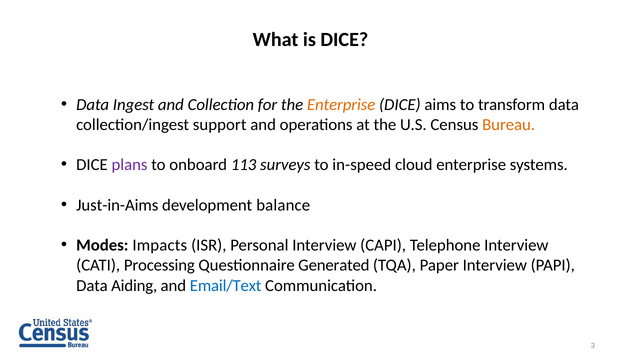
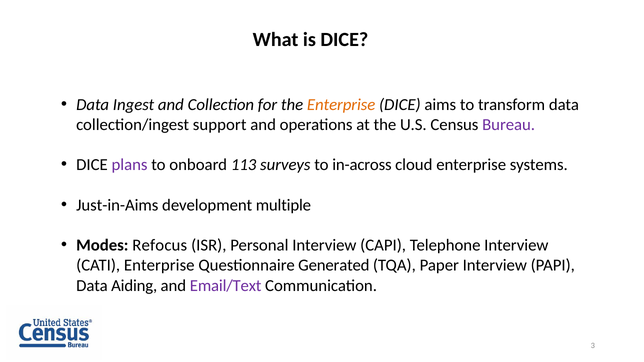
Bureau colour: orange -> purple
in-speed: in-speed -> in-across
balance: balance -> multiple
Impacts: Impacts -> Refocus
CATI Processing: Processing -> Enterprise
Email/Text colour: blue -> purple
